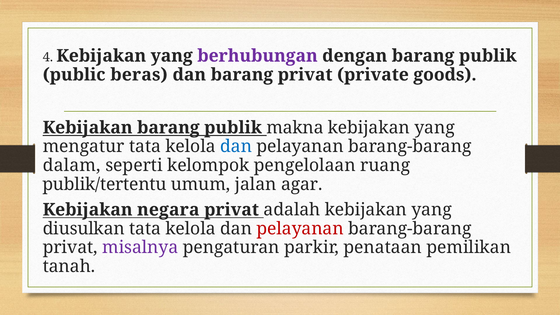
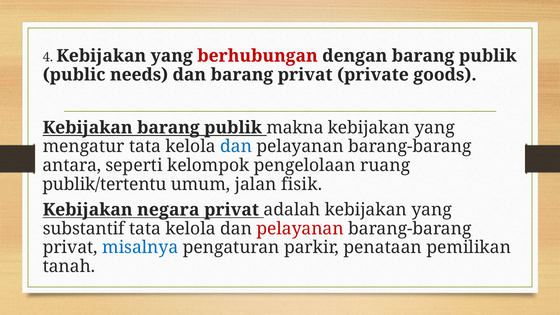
berhubungan colour: purple -> red
beras: beras -> needs
dalam: dalam -> antara
agar: agar -> fisik
diusulkan: diusulkan -> substantif
misalnya colour: purple -> blue
